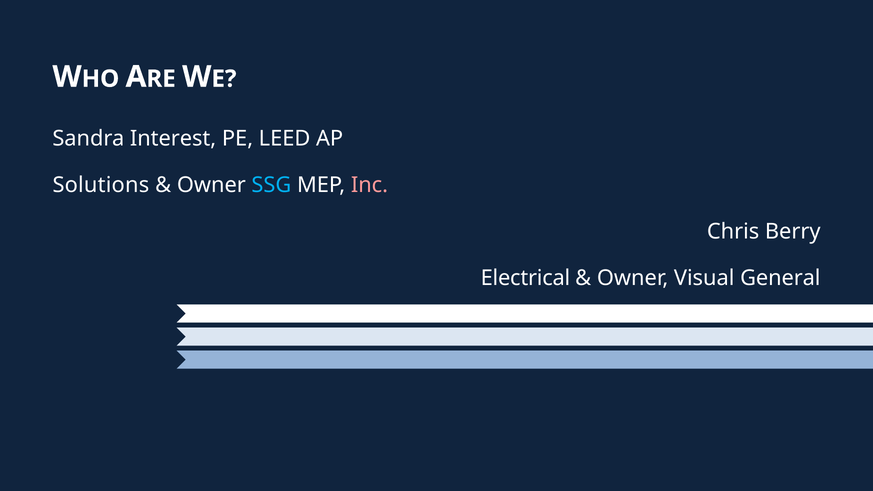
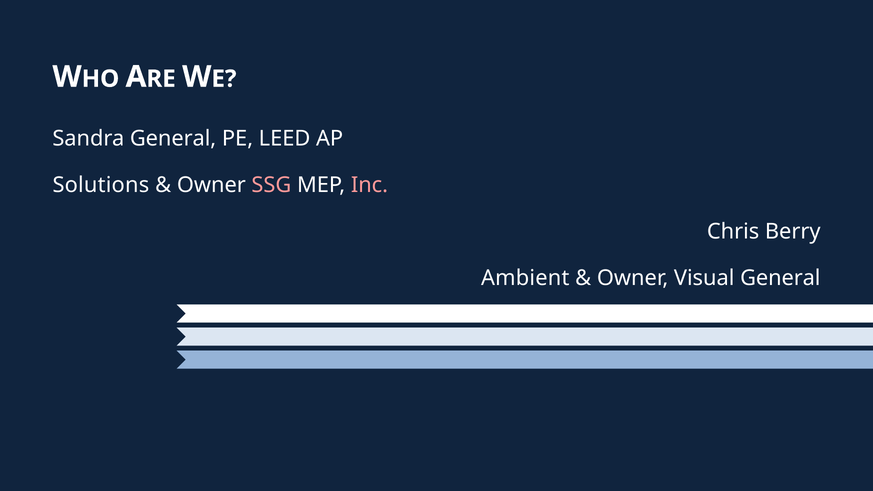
Sandra Interest: Interest -> General
SSG colour: light blue -> pink
Electrical: Electrical -> Ambient
